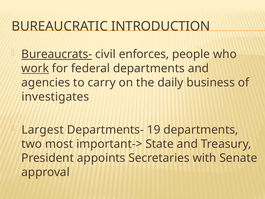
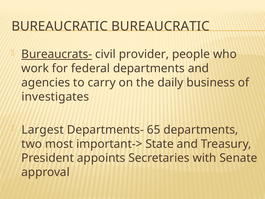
BUREAUCRATIC INTRODUCTION: INTRODUCTION -> BUREAUCRATIC
enforces: enforces -> provider
work underline: present -> none
19: 19 -> 65
